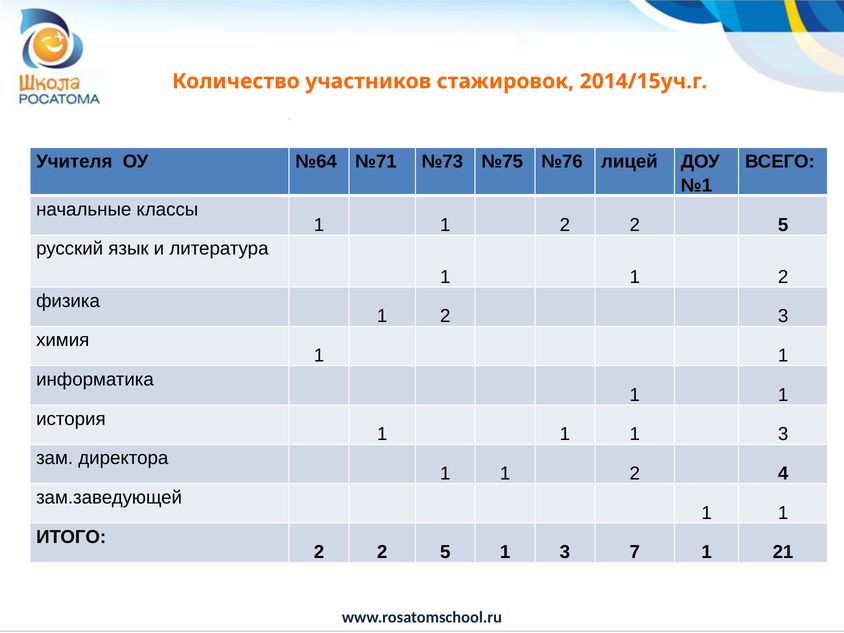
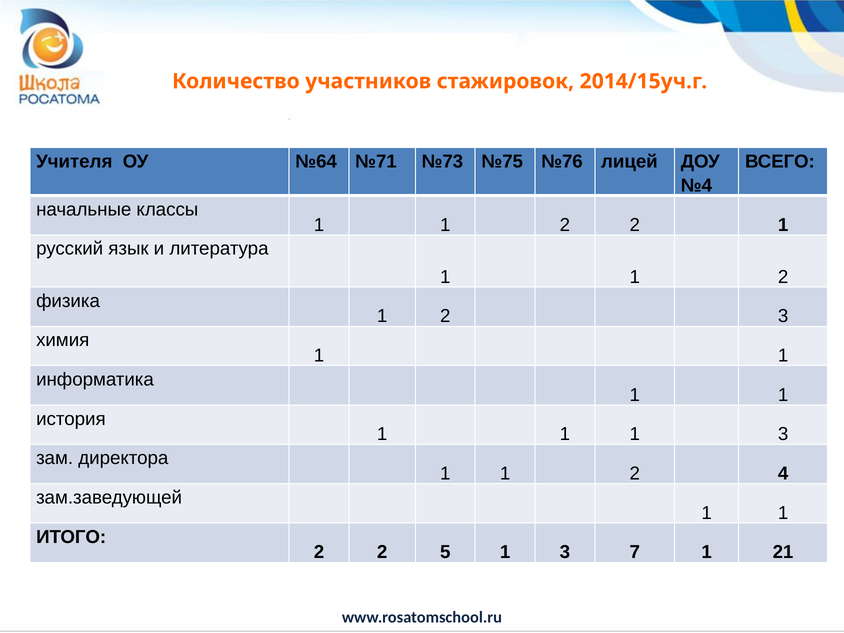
№1: №1 -> №4
1 2 2 5: 5 -> 1
